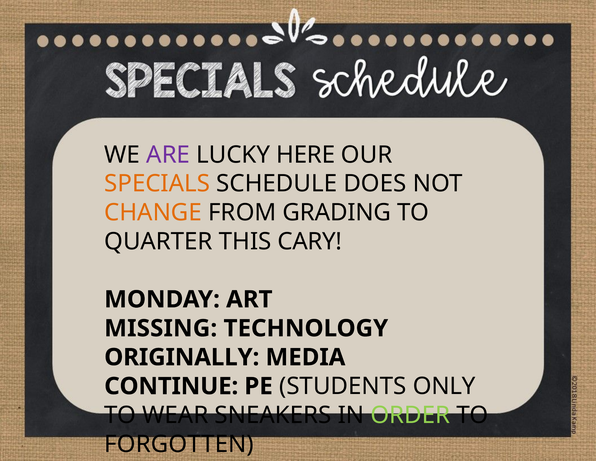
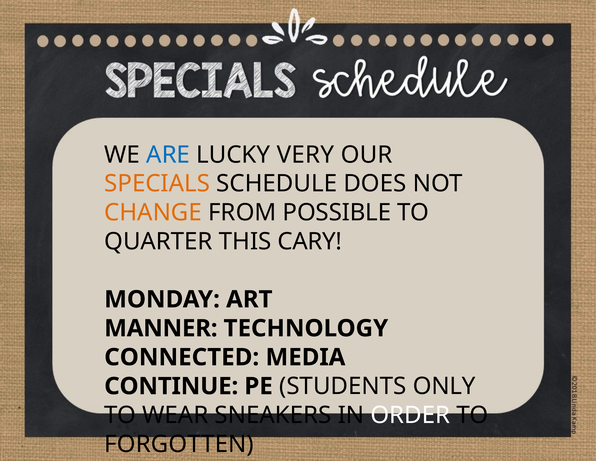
ARE colour: purple -> blue
HERE: HERE -> VERY
GRADING: GRADING -> POSSIBLE
MISSING: MISSING -> MANNER
ORIGINALLY: ORIGINALLY -> CONNECTED
ORDER colour: light green -> white
